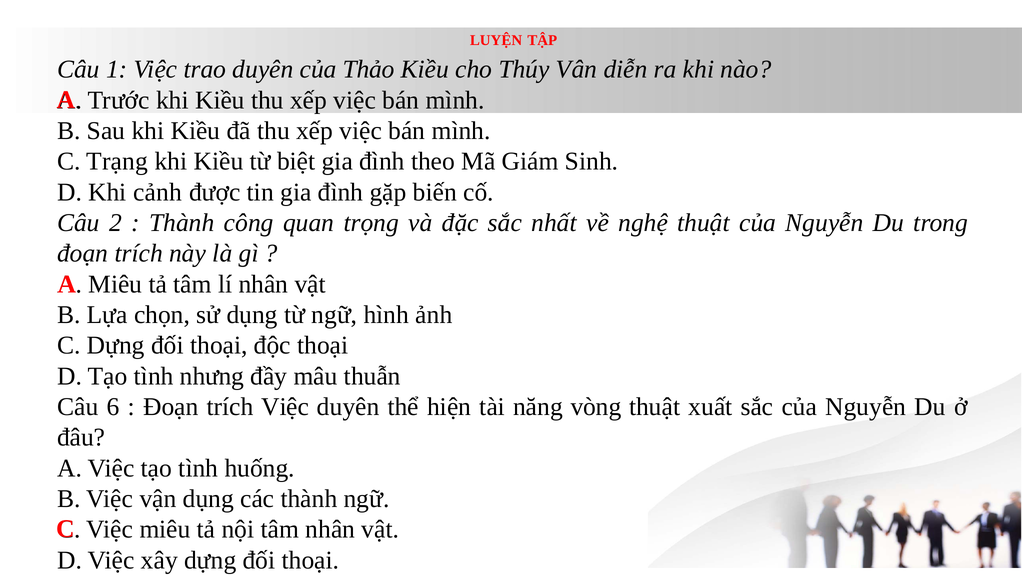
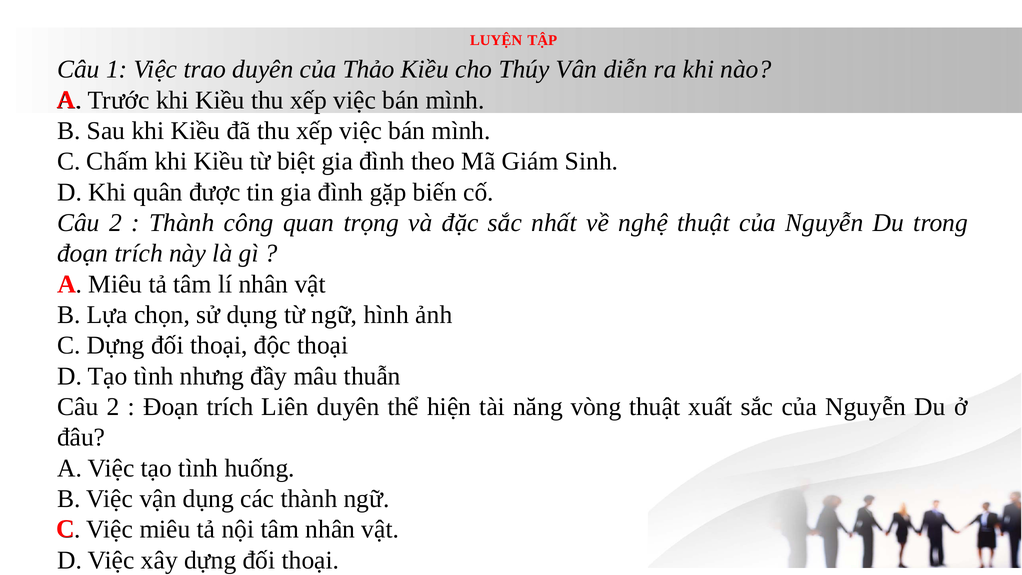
Trạng: Trạng -> Chấm
cảnh: cảnh -> quân
6 at (113, 407): 6 -> 2
trích Việc: Việc -> Liên
